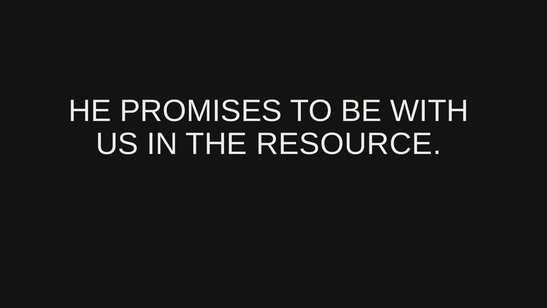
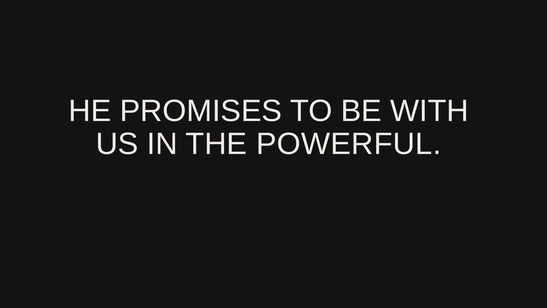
RESOURCE: RESOURCE -> POWERFUL
